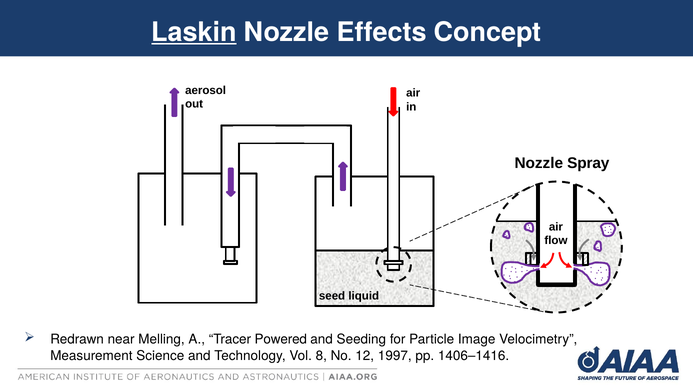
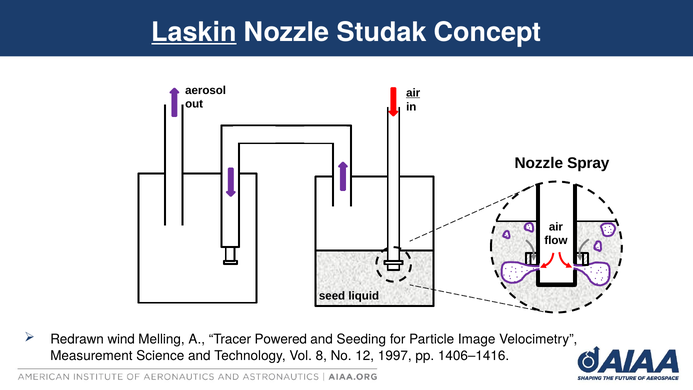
Effects: Effects -> Studak
air at (413, 93) underline: none -> present
near: near -> wind
